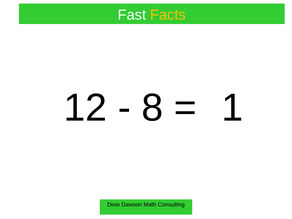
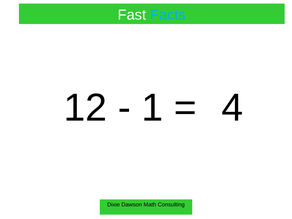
Facts colour: yellow -> light blue
8: 8 -> 1
1: 1 -> 4
